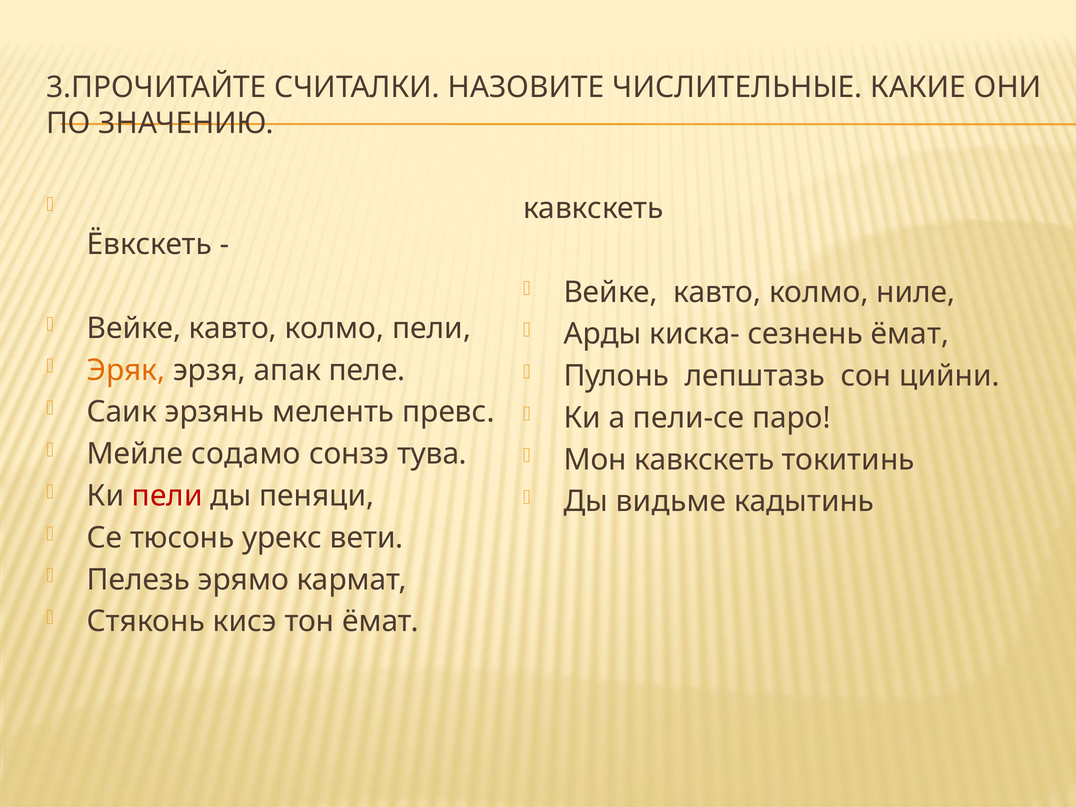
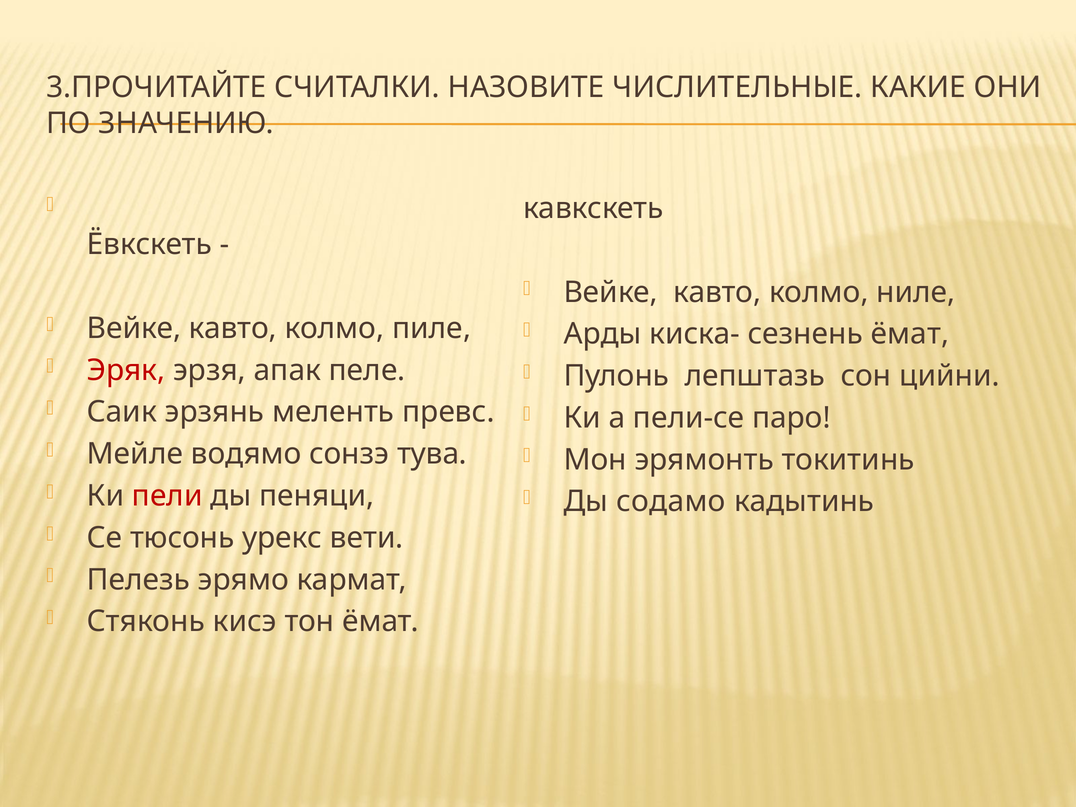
колмо пели: пели -> пиле
Эряк colour: orange -> red
содамо: содамо -> водямо
Мон кавкскеть: кавкскеть -> эрямонть
видьме: видьме -> содамо
